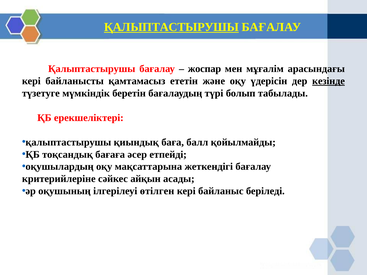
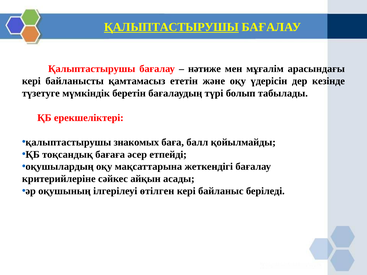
жоспар: жоспар -> нәтиже
кезінде underline: present -> none
қиындық: қиындық -> знакомых
